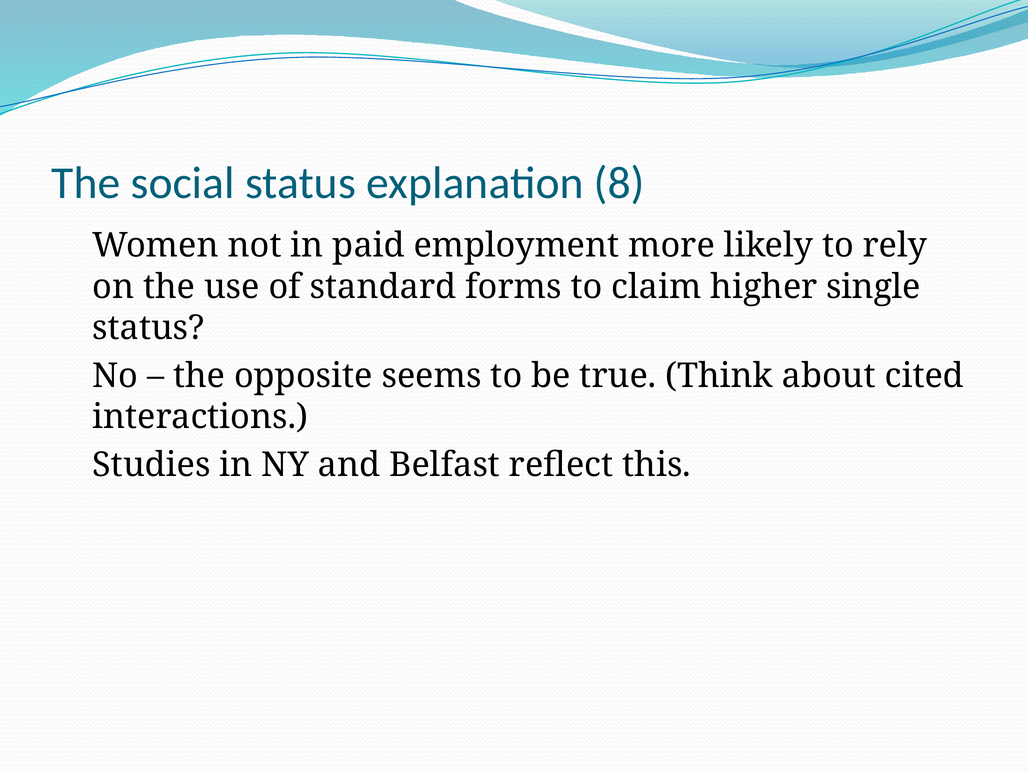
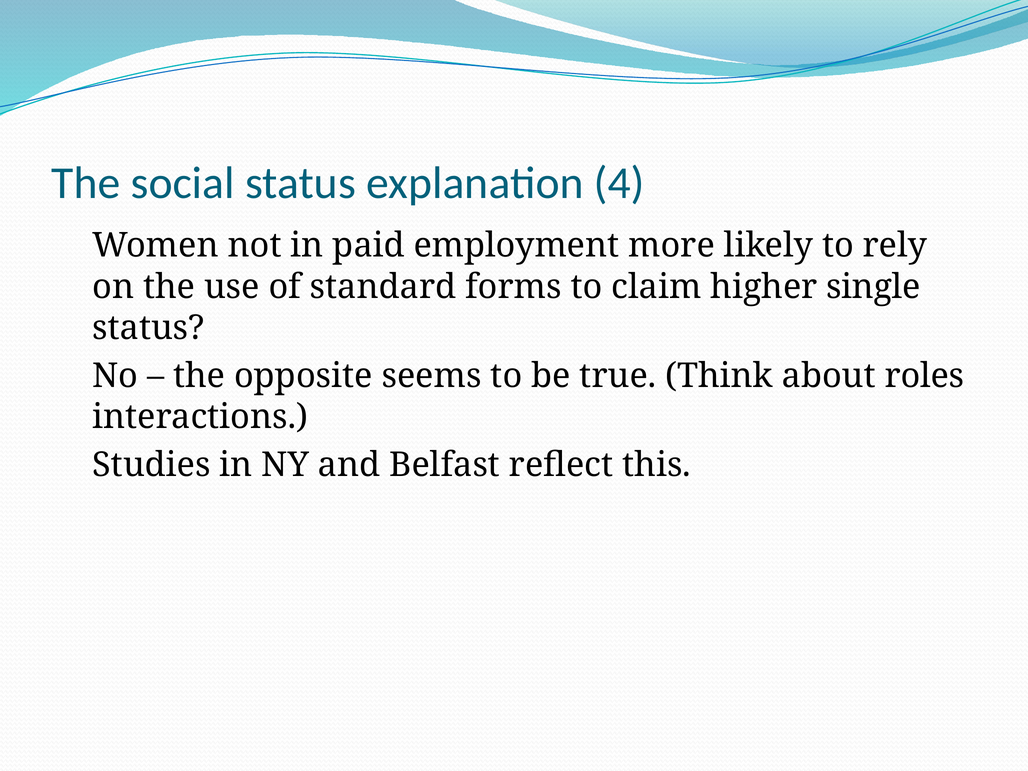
8: 8 -> 4
cited: cited -> roles
